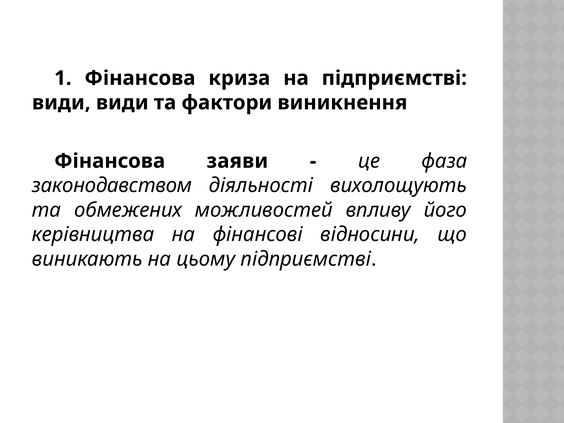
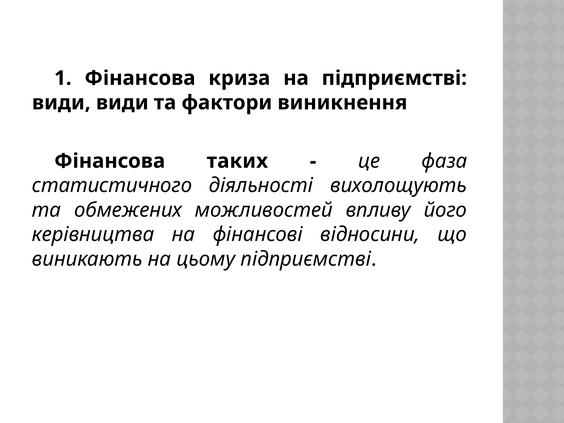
заяви: заяви -> таких
законодавством: законодавством -> статистичного
